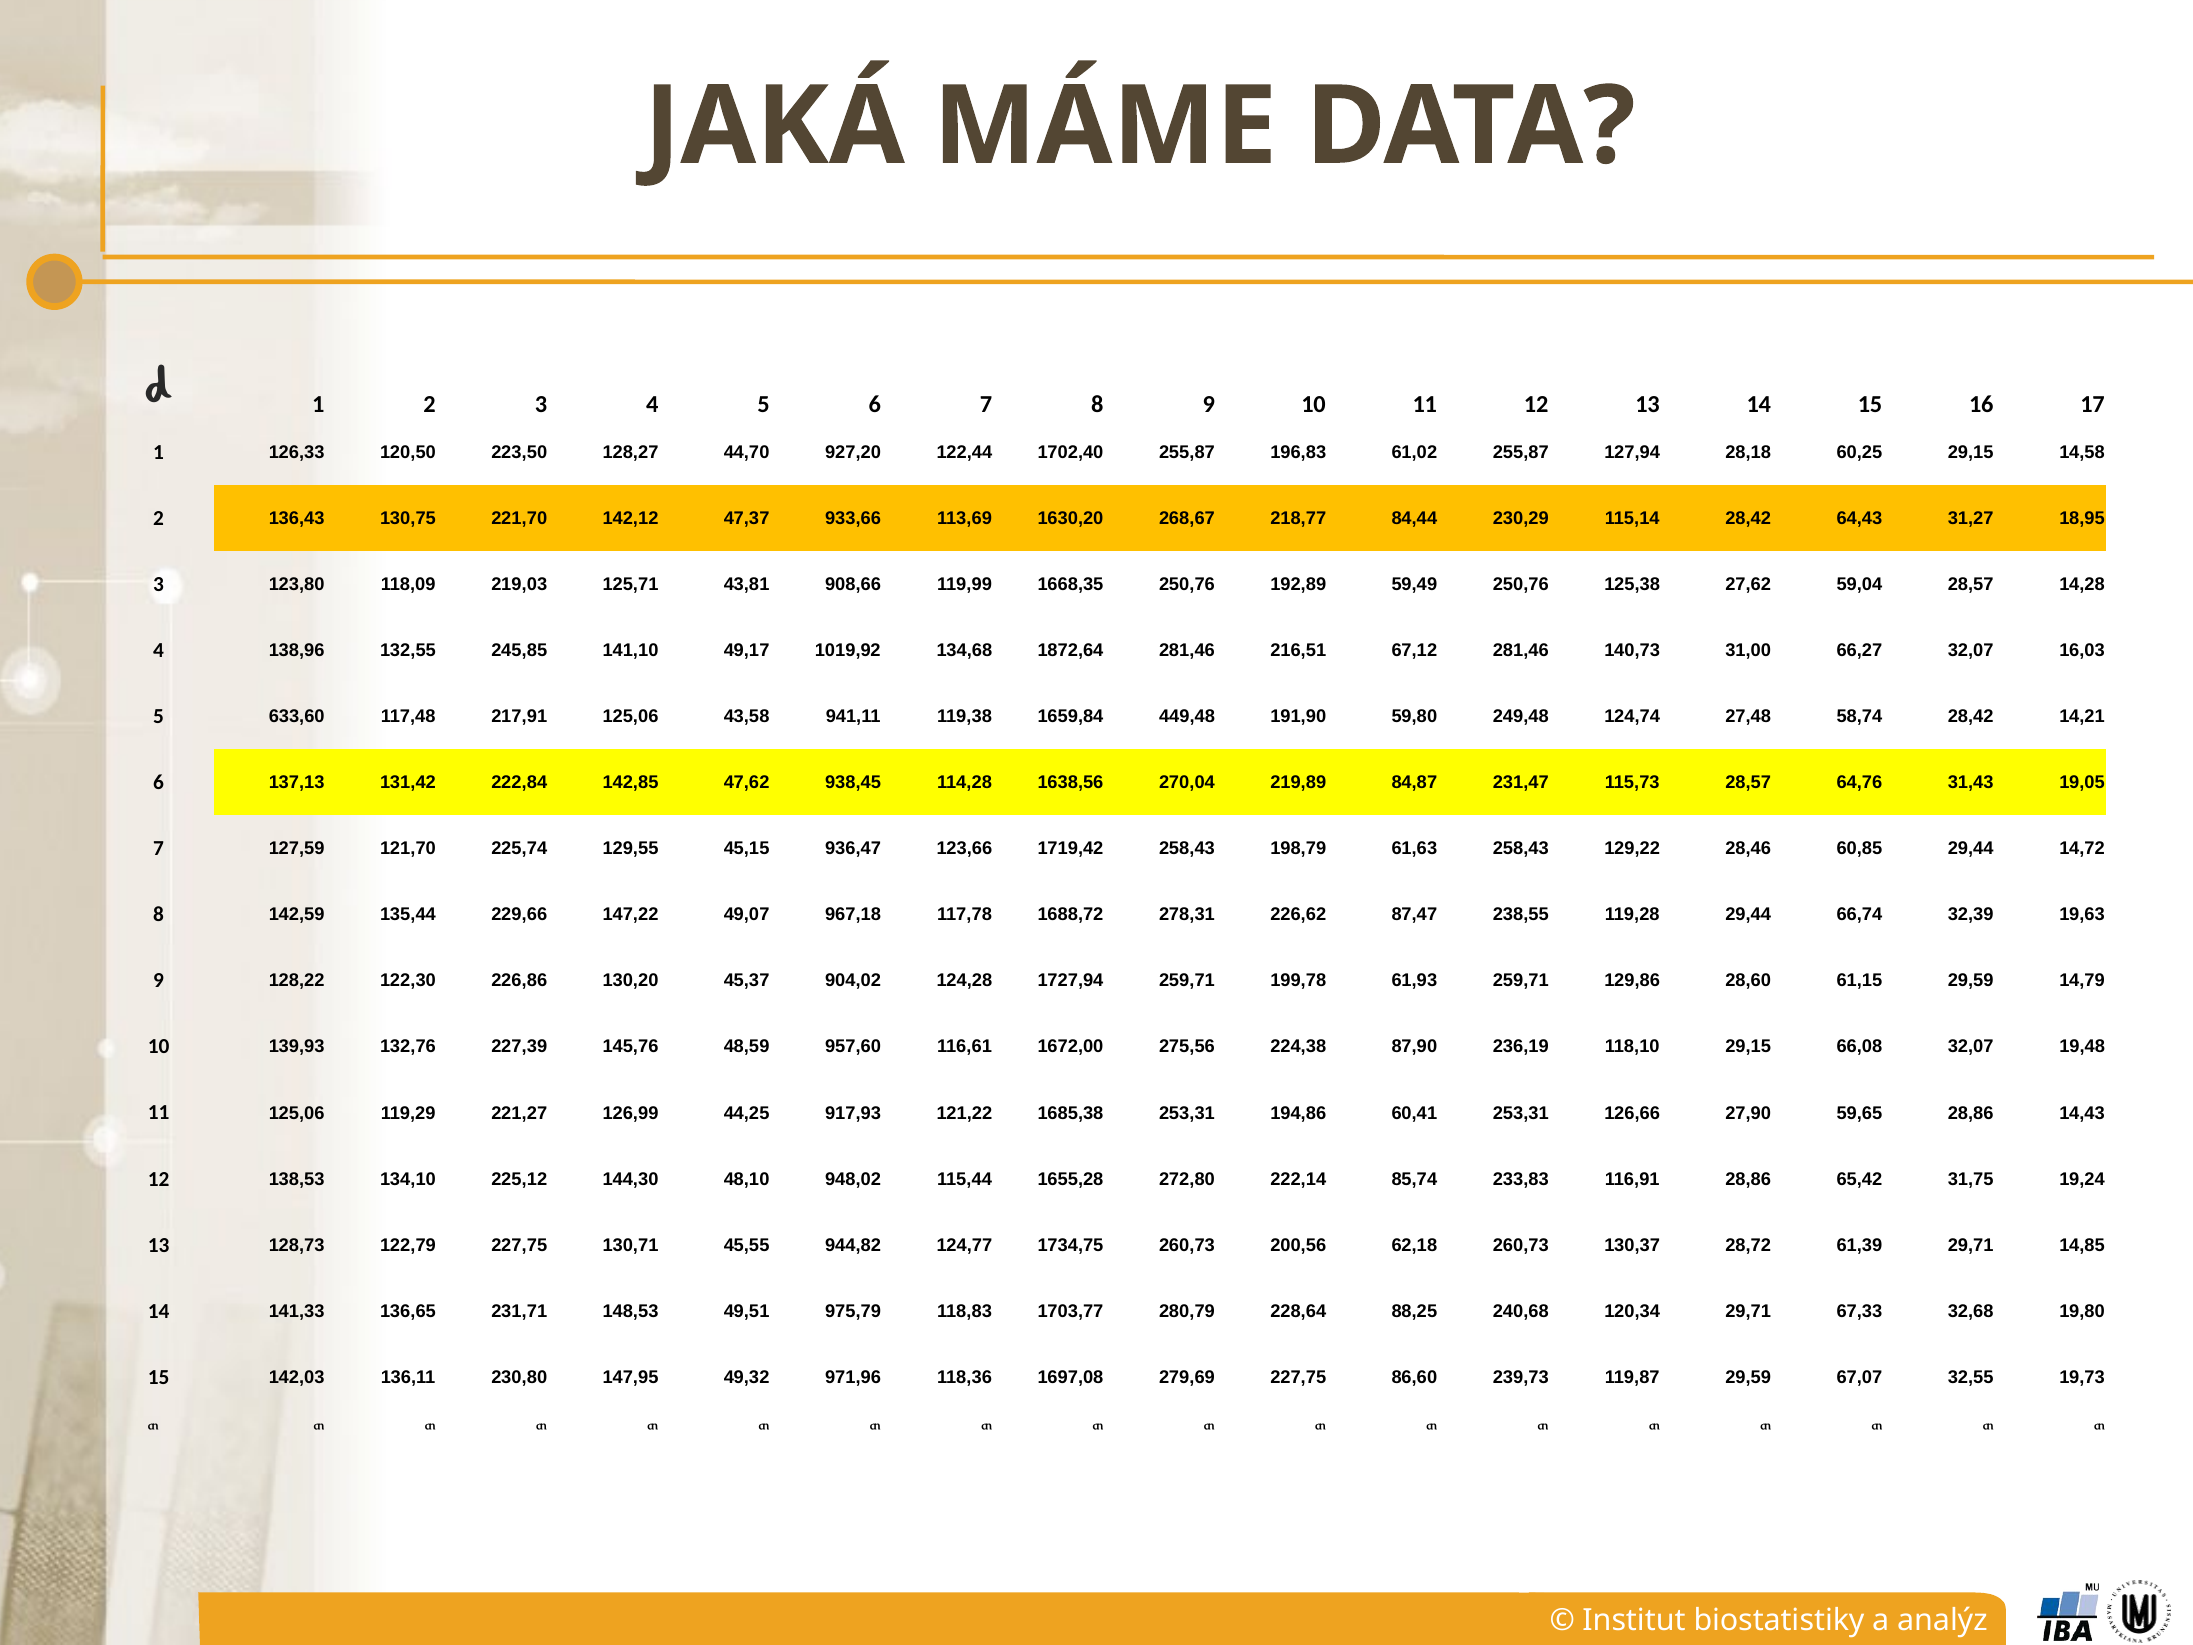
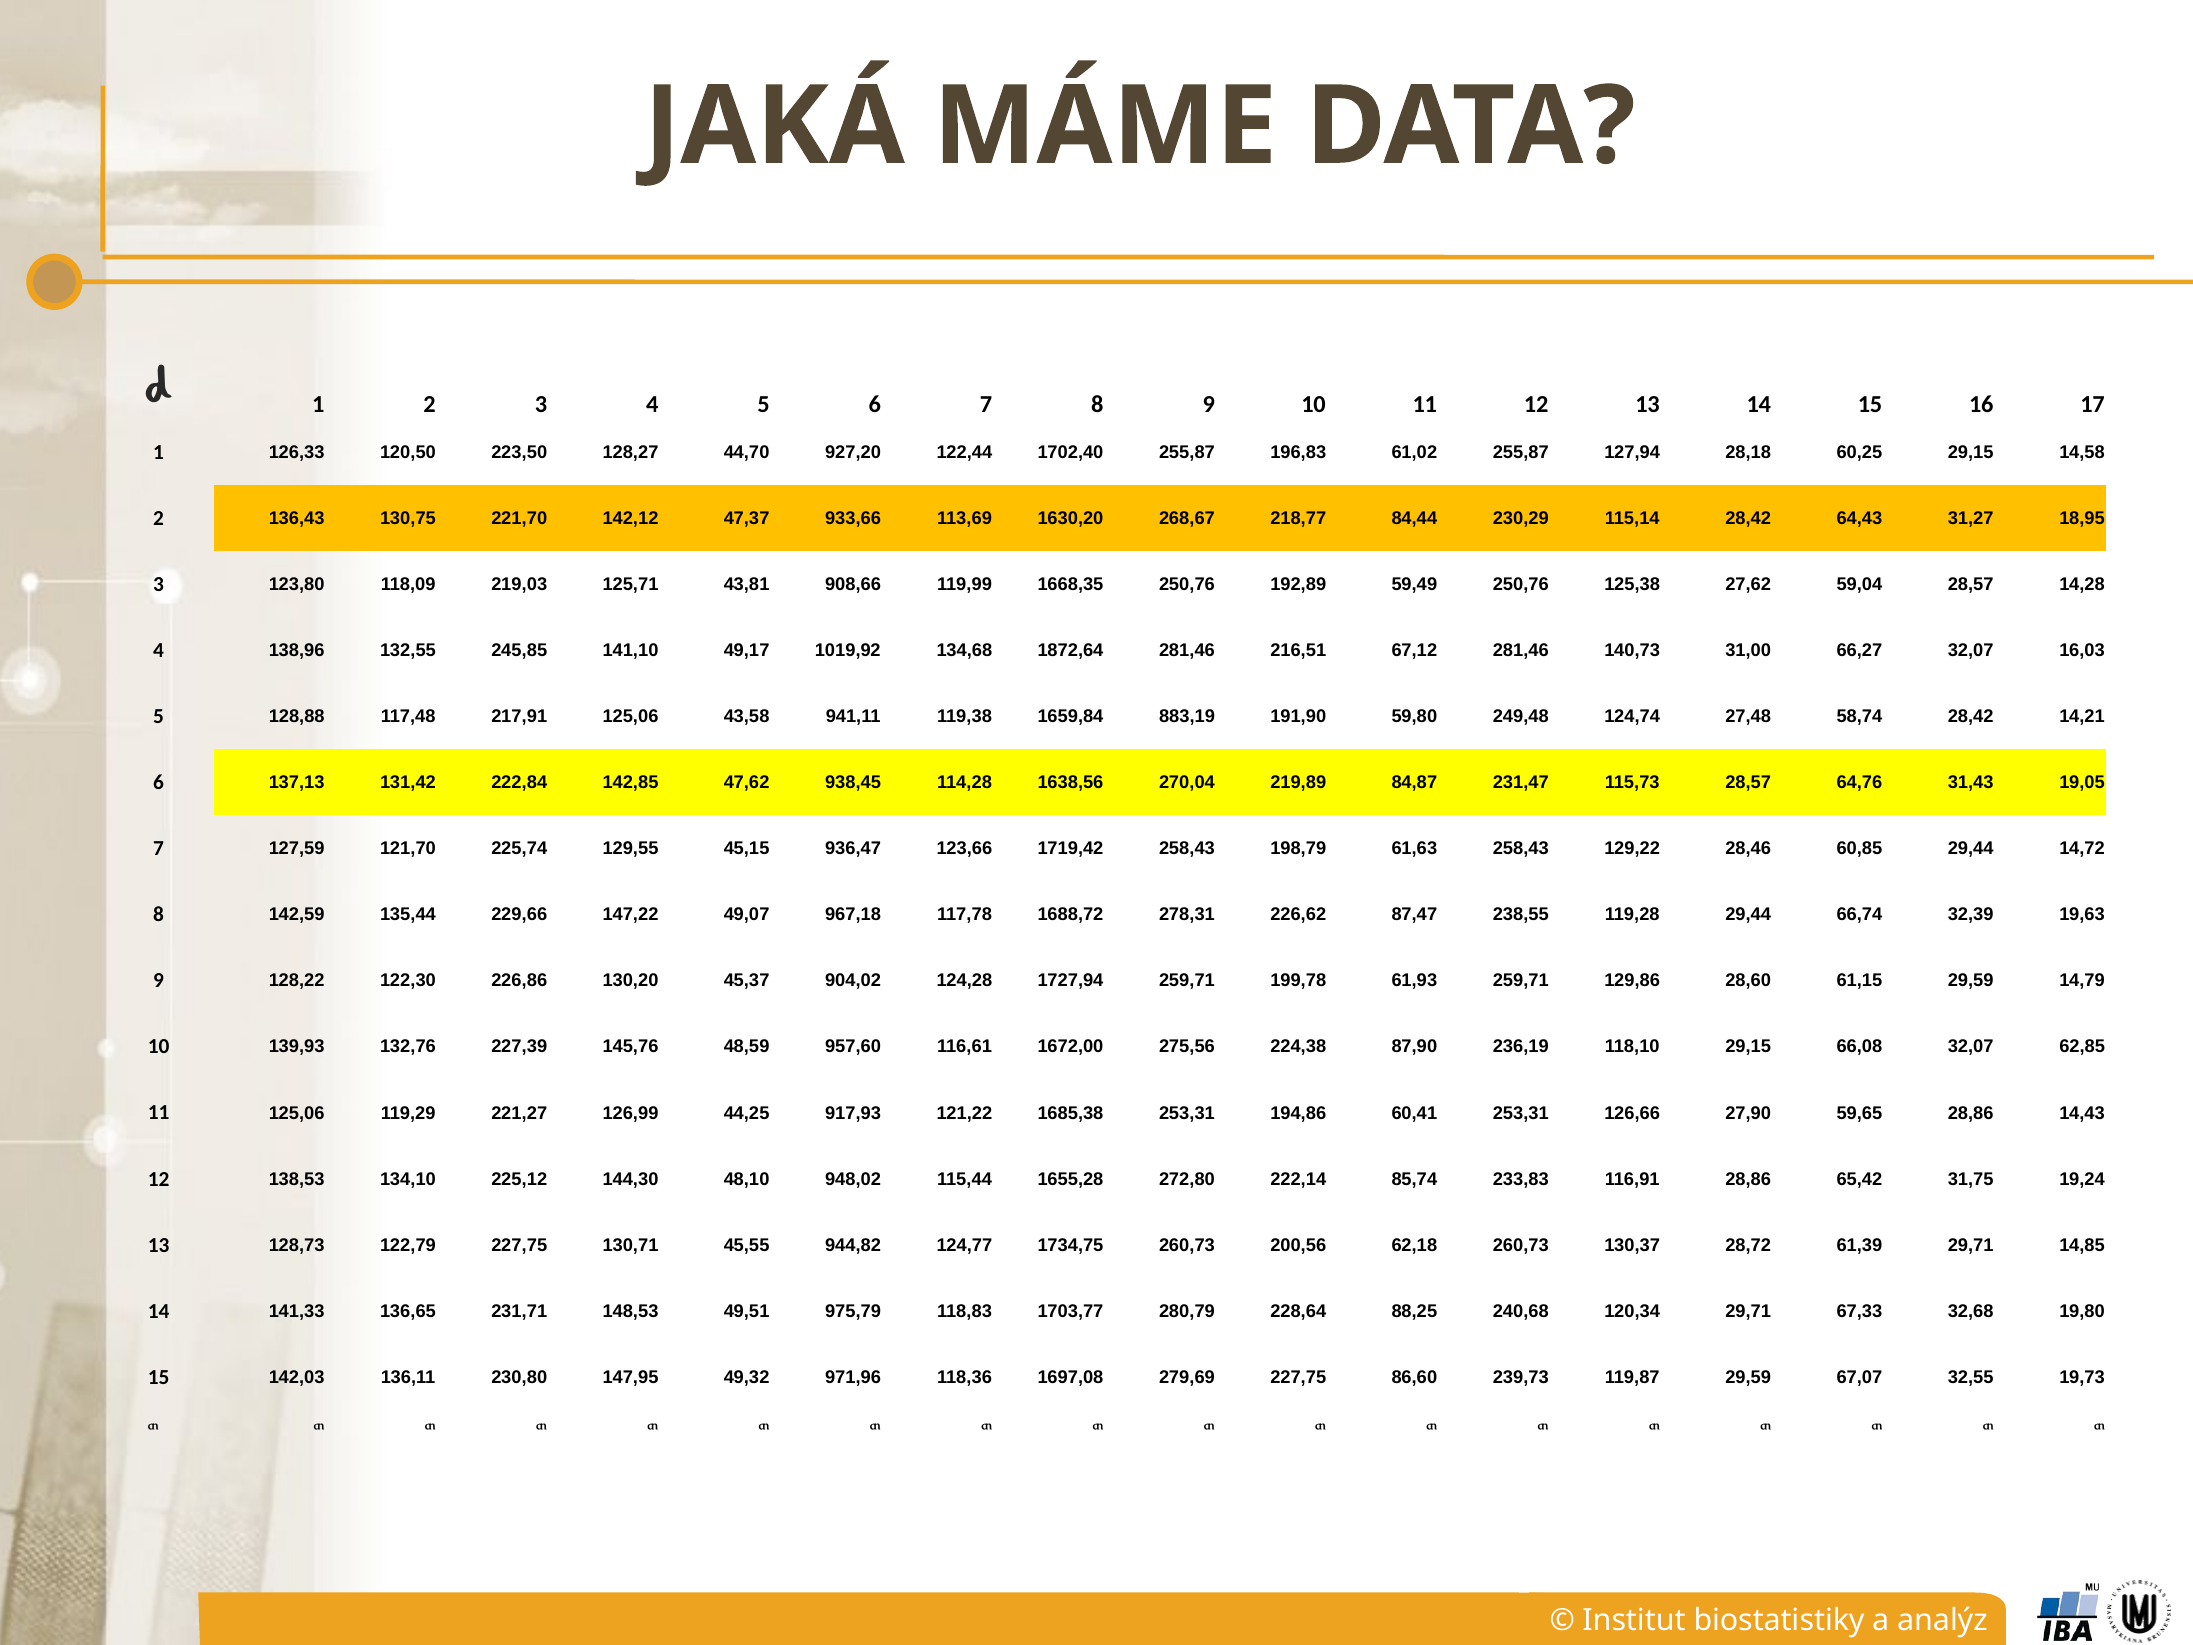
633,60: 633,60 -> 128,88
449,48: 449,48 -> 883,19
19,48: 19,48 -> 62,85
